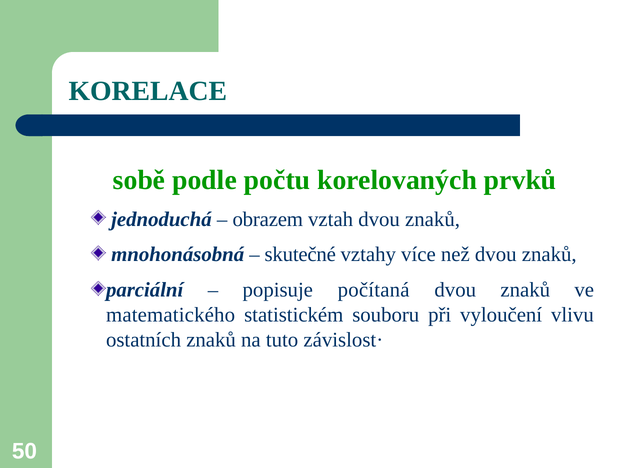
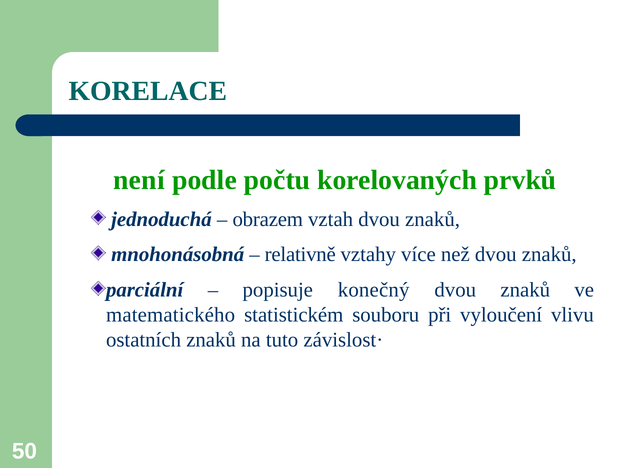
sobě: sobě -> není
skutečné: skutečné -> relativně
počítaná: počítaná -> konečný
